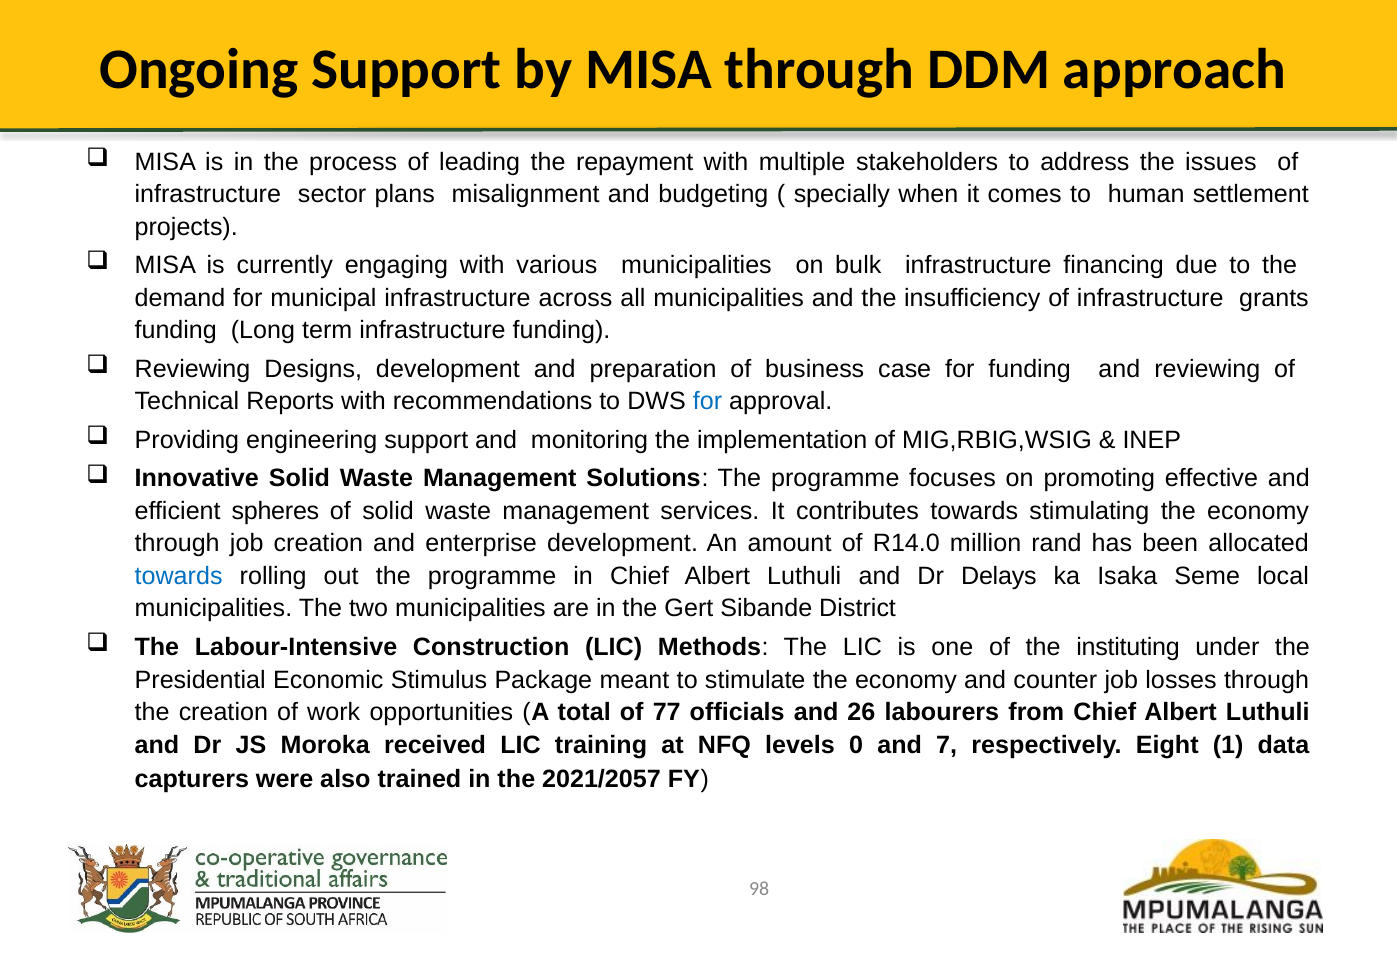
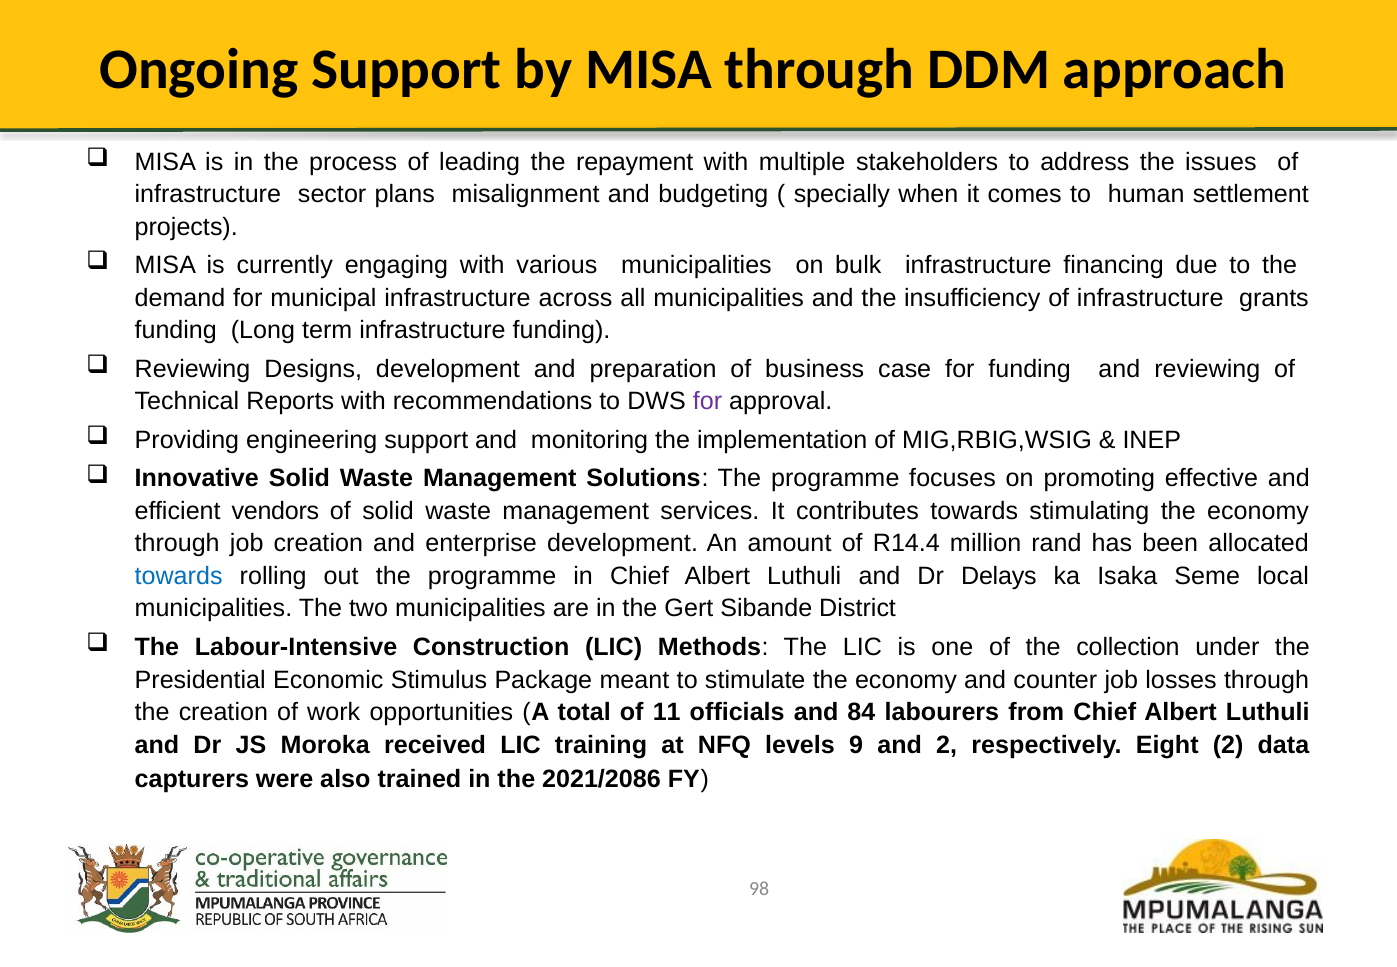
for at (708, 402) colour: blue -> purple
spheres: spheres -> vendors
R14.0: R14.0 -> R14.4
instituting: instituting -> collection
77: 77 -> 11
26: 26 -> 84
0: 0 -> 9
and 7: 7 -> 2
Eight 1: 1 -> 2
2021/2057: 2021/2057 -> 2021/2086
